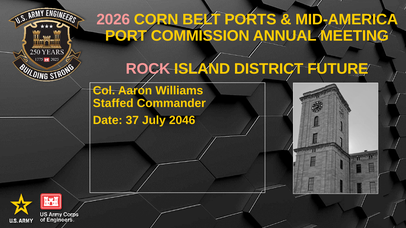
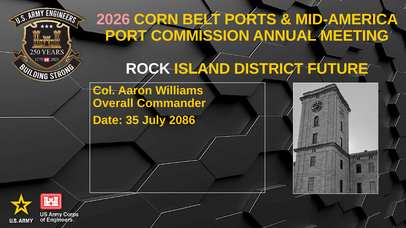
ROCK colour: pink -> white
Staffed: Staffed -> Overall
37: 37 -> 35
2046: 2046 -> 2086
